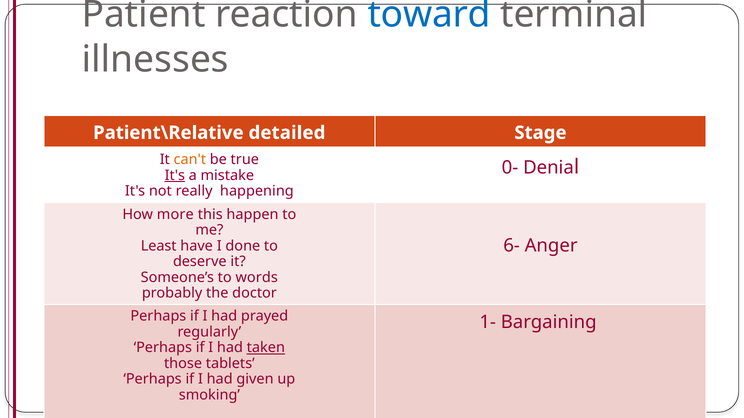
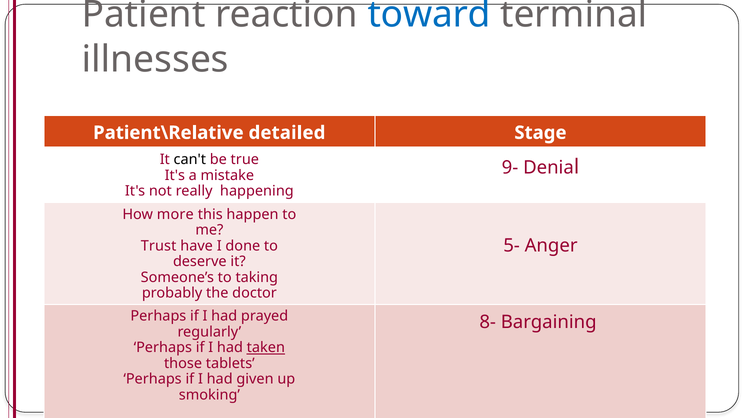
can't colour: orange -> black
0-: 0- -> 9-
It's at (175, 176) underline: present -> none
6-: 6- -> 5-
Least: Least -> Trust
words: words -> taking
1-: 1- -> 8-
